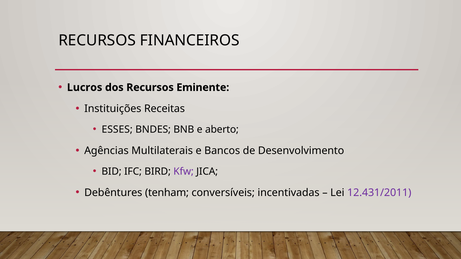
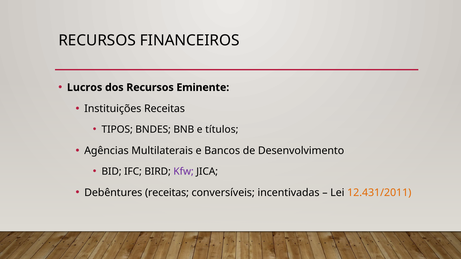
ESSES: ESSES -> TIPOS
aberto: aberto -> títulos
Debêntures tenham: tenham -> receitas
12.431/2011 colour: purple -> orange
